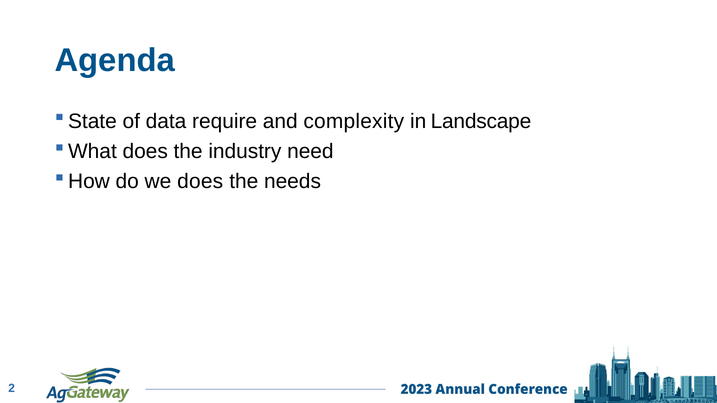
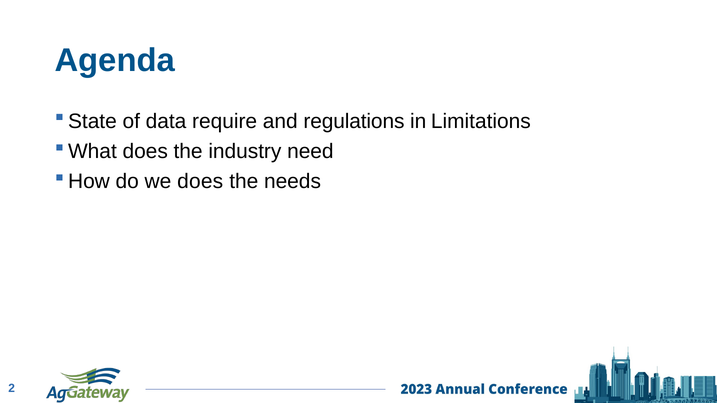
complexity: complexity -> regulations
Landscape: Landscape -> Limitations
